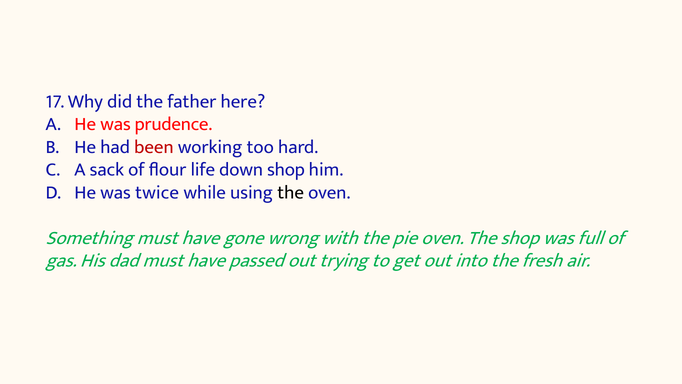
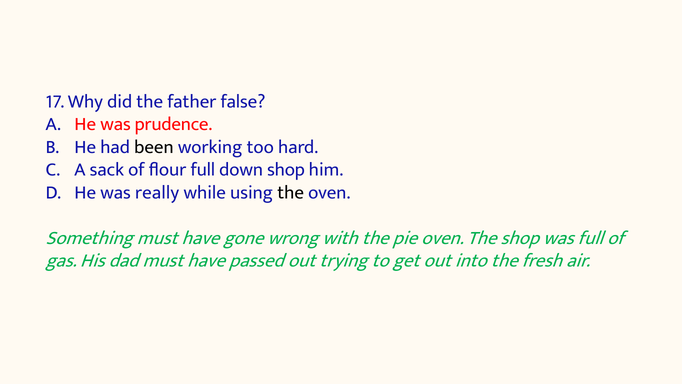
here: here -> false
been colour: red -> black
flour life: life -> full
twice: twice -> really
